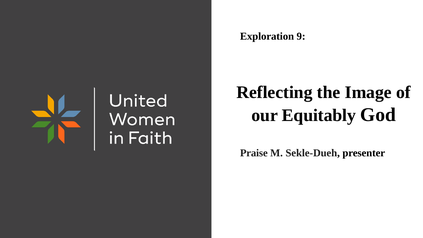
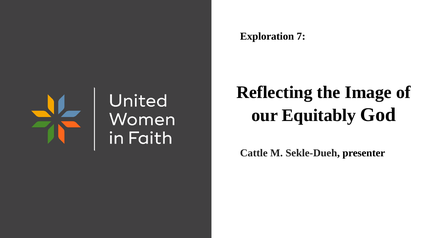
9: 9 -> 7
Praise: Praise -> Cattle
